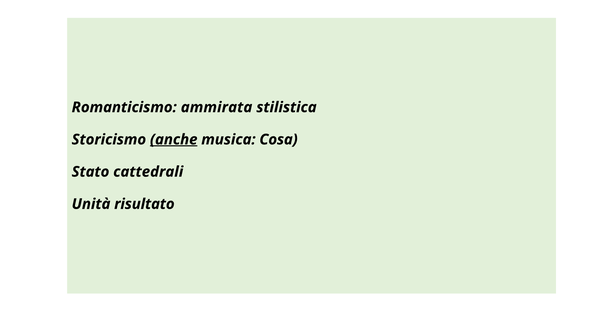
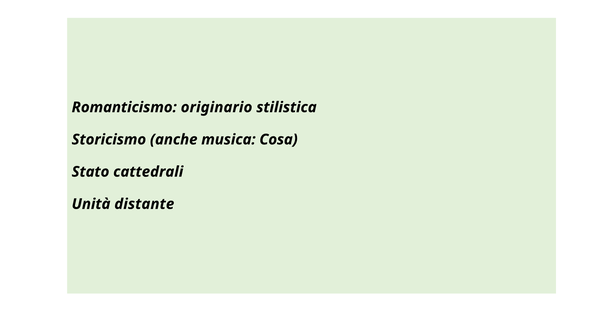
ammirata: ammirata -> originario
anche underline: present -> none
risultato: risultato -> distante
